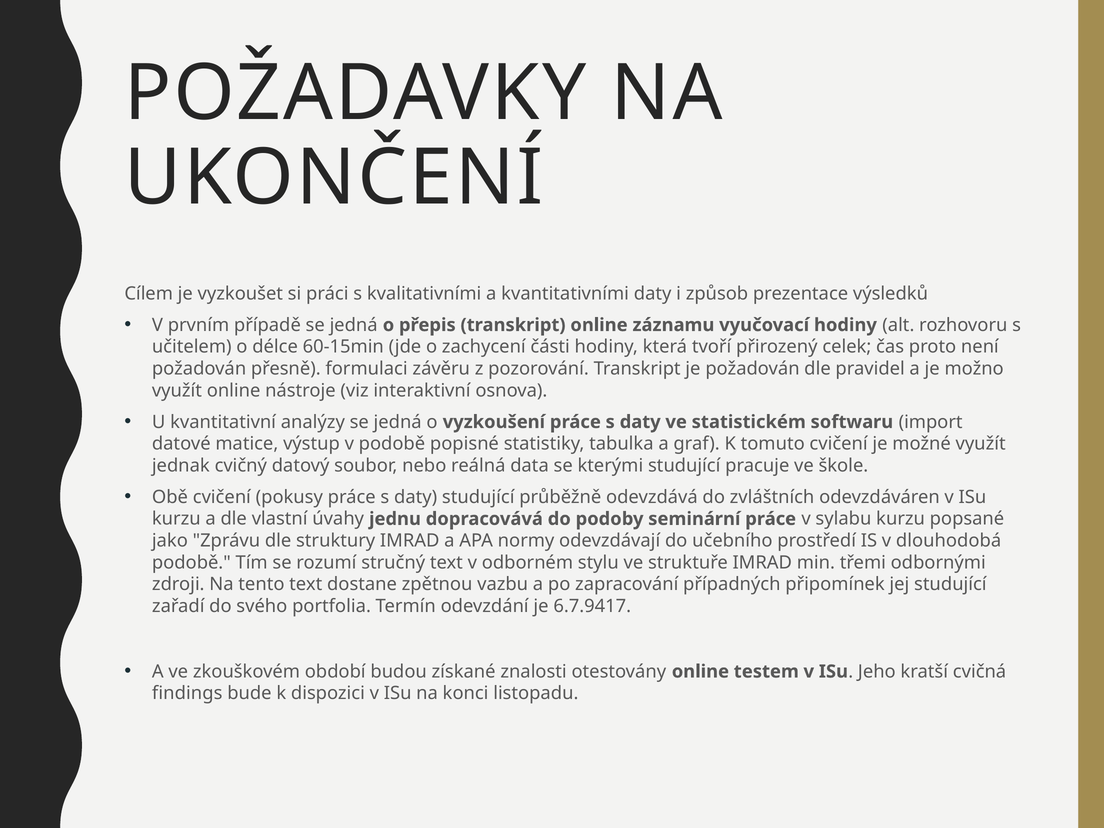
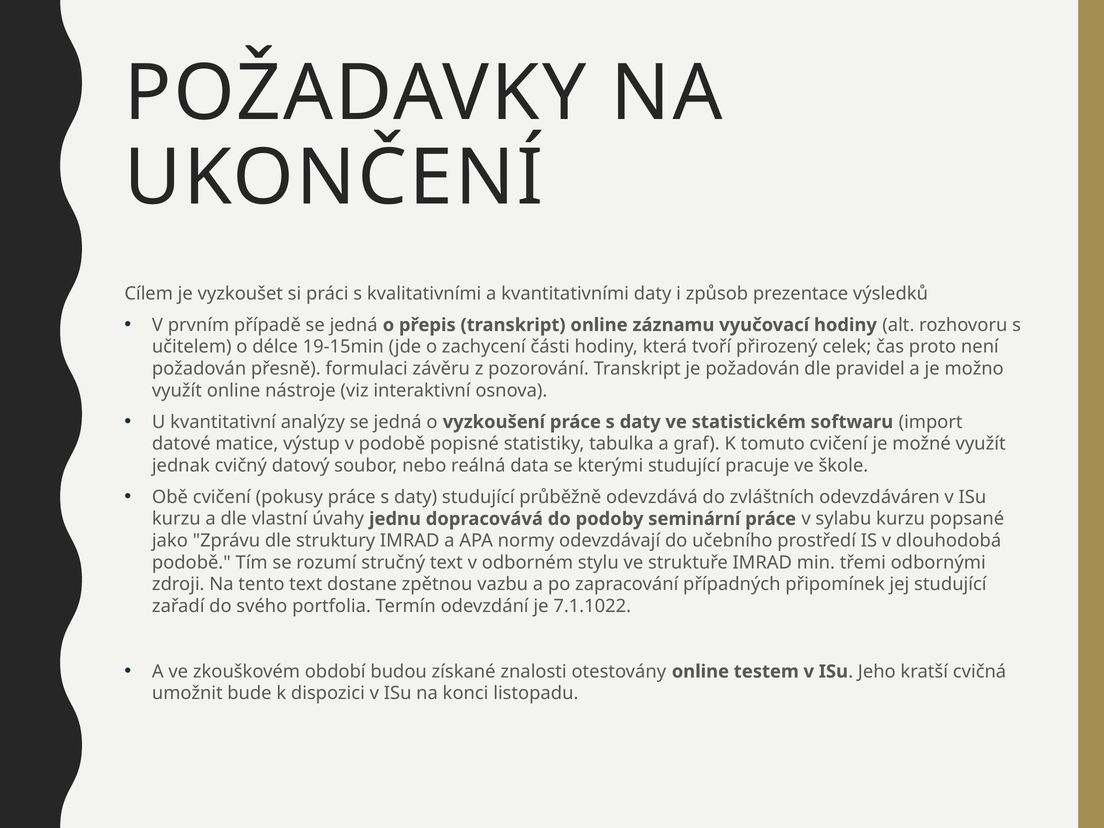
60-15min: 60-15min -> 19-15min
6.7.9417: 6.7.9417 -> 7.1.1022
findings: findings -> umožnit
